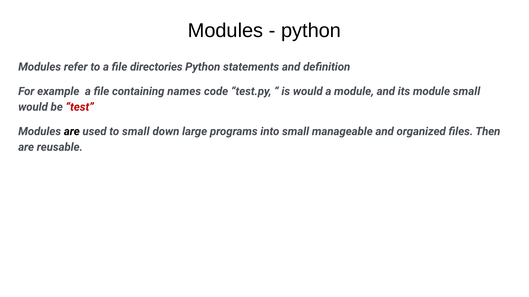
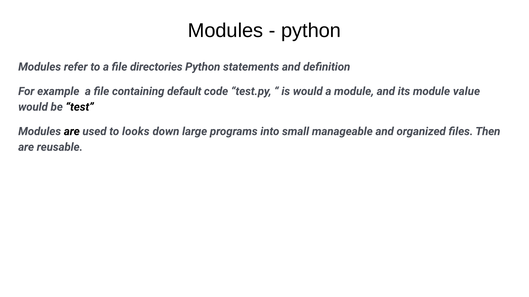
names: names -> default
module small: small -> value
test colour: red -> black
to small: small -> looks
